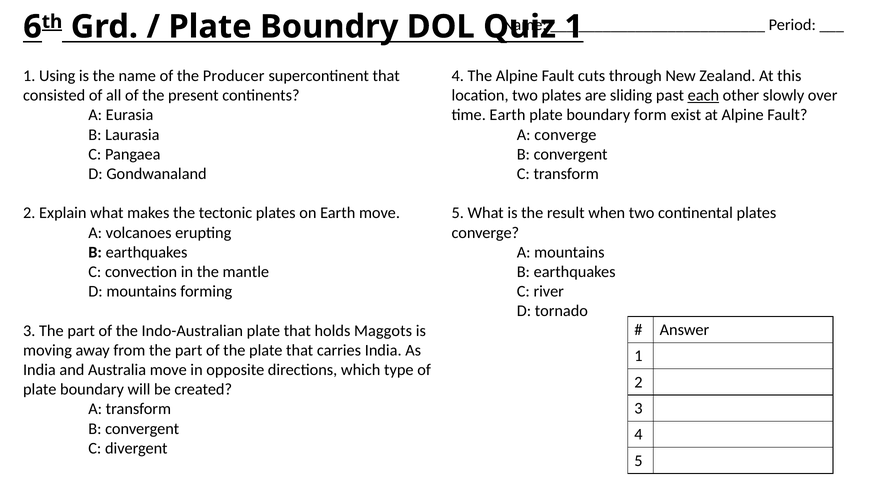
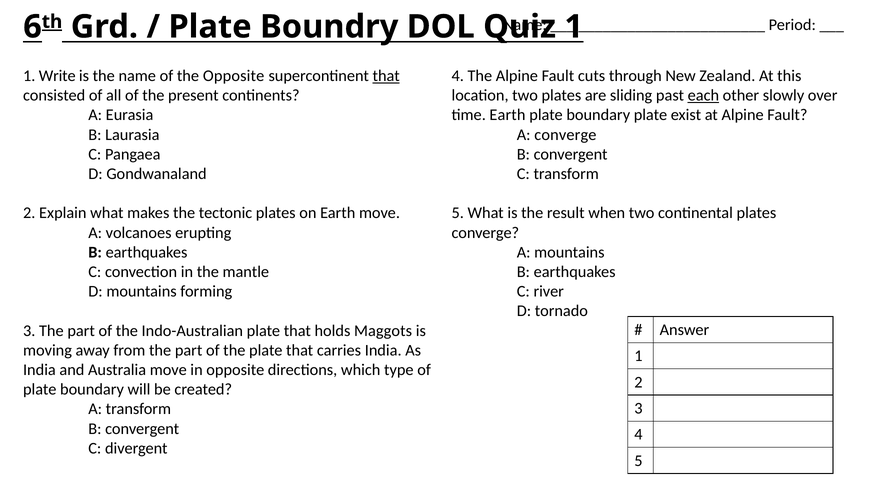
Using: Using -> Write
the Producer: Producer -> Opposite
that at (386, 76) underline: none -> present
boundary form: form -> plate
